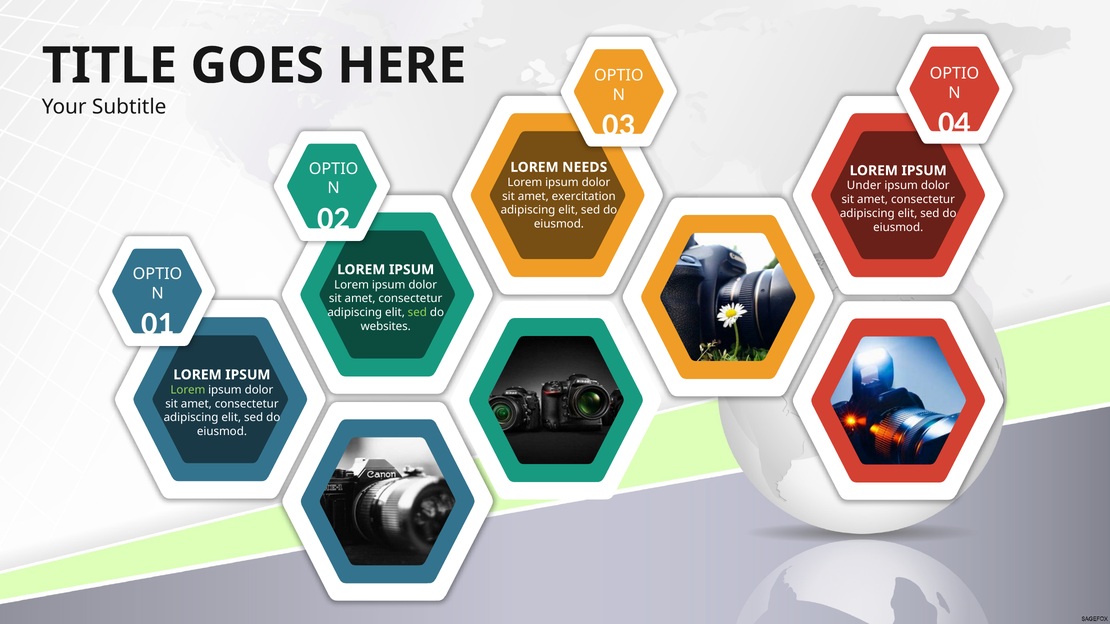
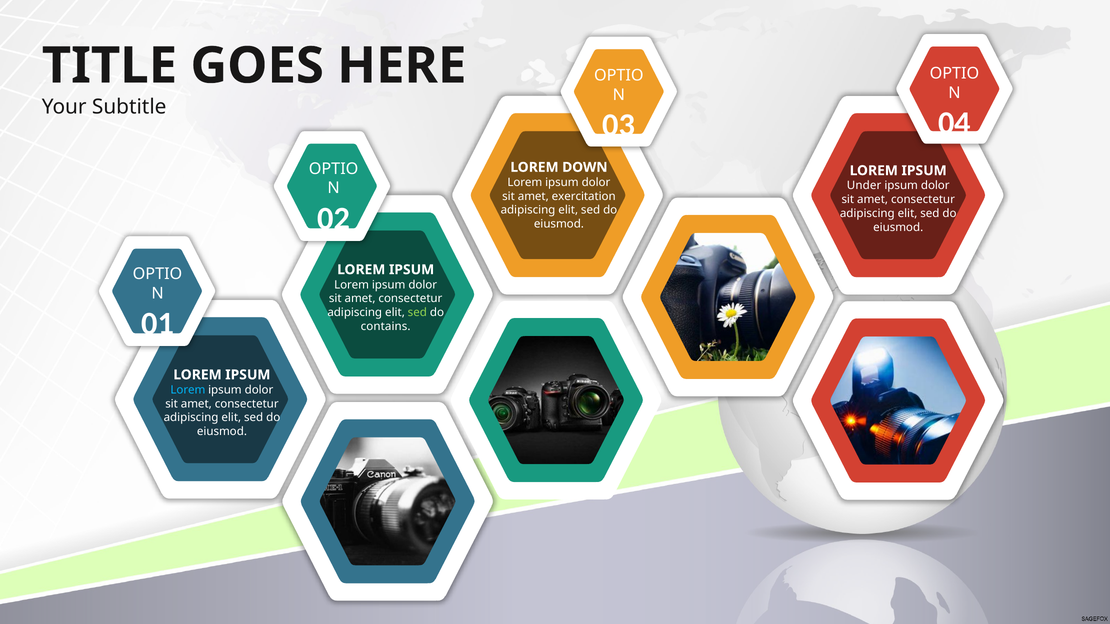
NEEDS: NEEDS -> DOWN
websites: websites -> contains
Lorem at (188, 390) colour: light green -> light blue
